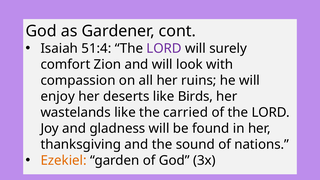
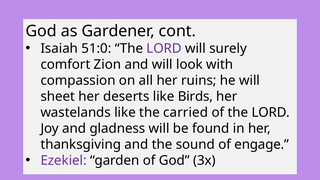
51:4: 51:4 -> 51:0
enjoy: enjoy -> sheet
nations: nations -> engage
Ezekiel colour: orange -> purple
